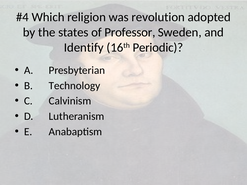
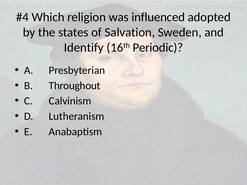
revolution: revolution -> influenced
Professor: Professor -> Salvation
Technology: Technology -> Throughout
